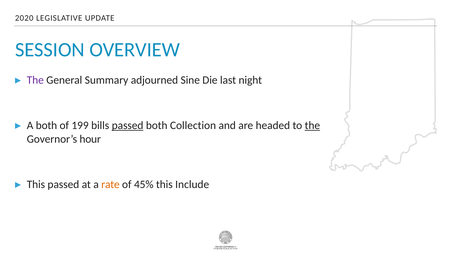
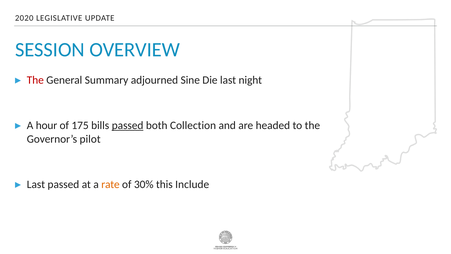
The at (35, 80) colour: purple -> red
A both: both -> hour
199: 199 -> 175
the at (312, 125) underline: present -> none
hour: hour -> pilot
This at (36, 184): This -> Last
45%: 45% -> 30%
